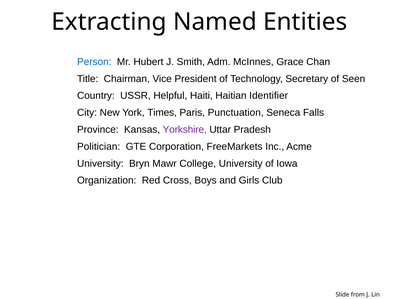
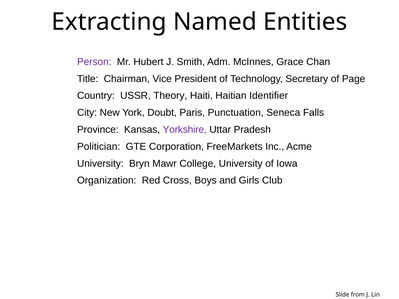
Person colour: blue -> purple
Seen: Seen -> Page
Helpful: Helpful -> Theory
Times: Times -> Doubt
